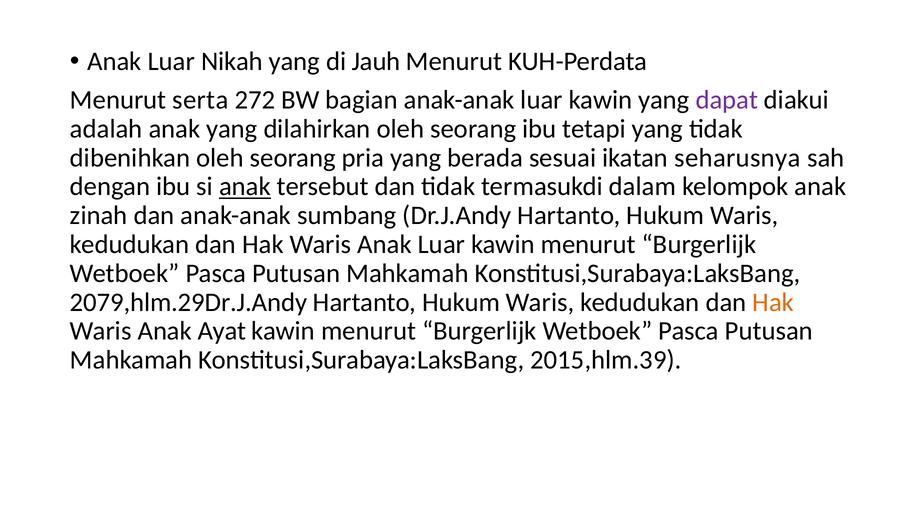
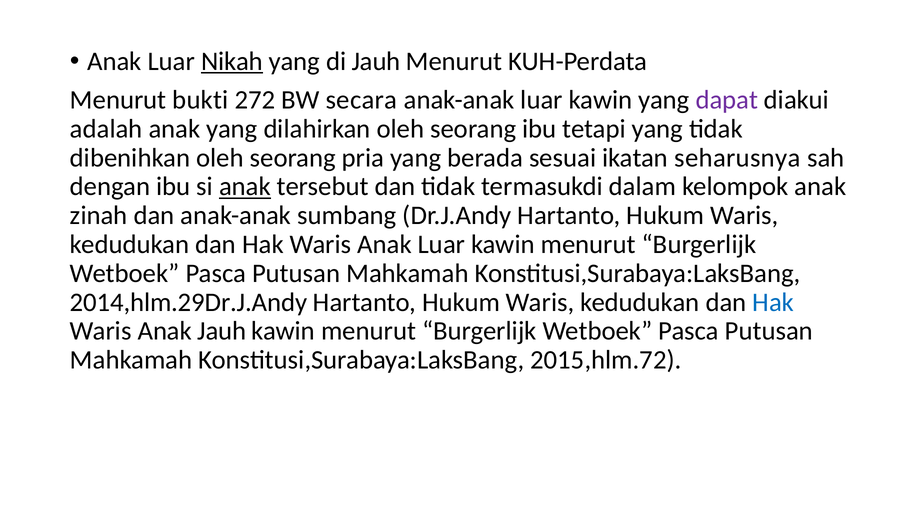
Nikah underline: none -> present
serta: serta -> bukti
bagian: bagian -> secara
2079,hlm.29Dr.J.Andy: 2079,hlm.29Dr.J.Andy -> 2014,hlm.29Dr.J.Andy
Hak at (773, 302) colour: orange -> blue
Anak Ayat: Ayat -> Jauh
2015,hlm.39: 2015,hlm.39 -> 2015,hlm.72
